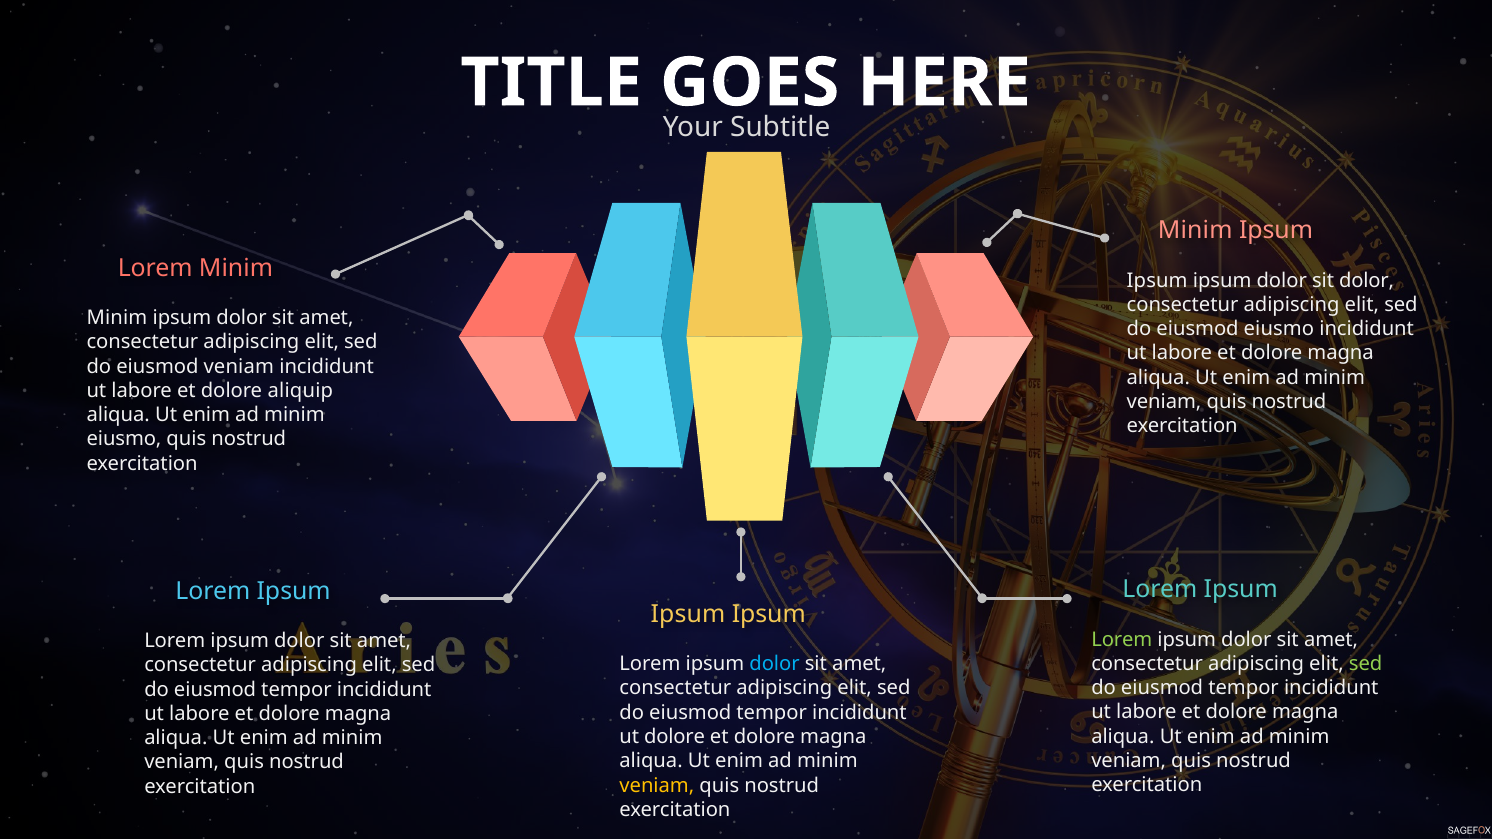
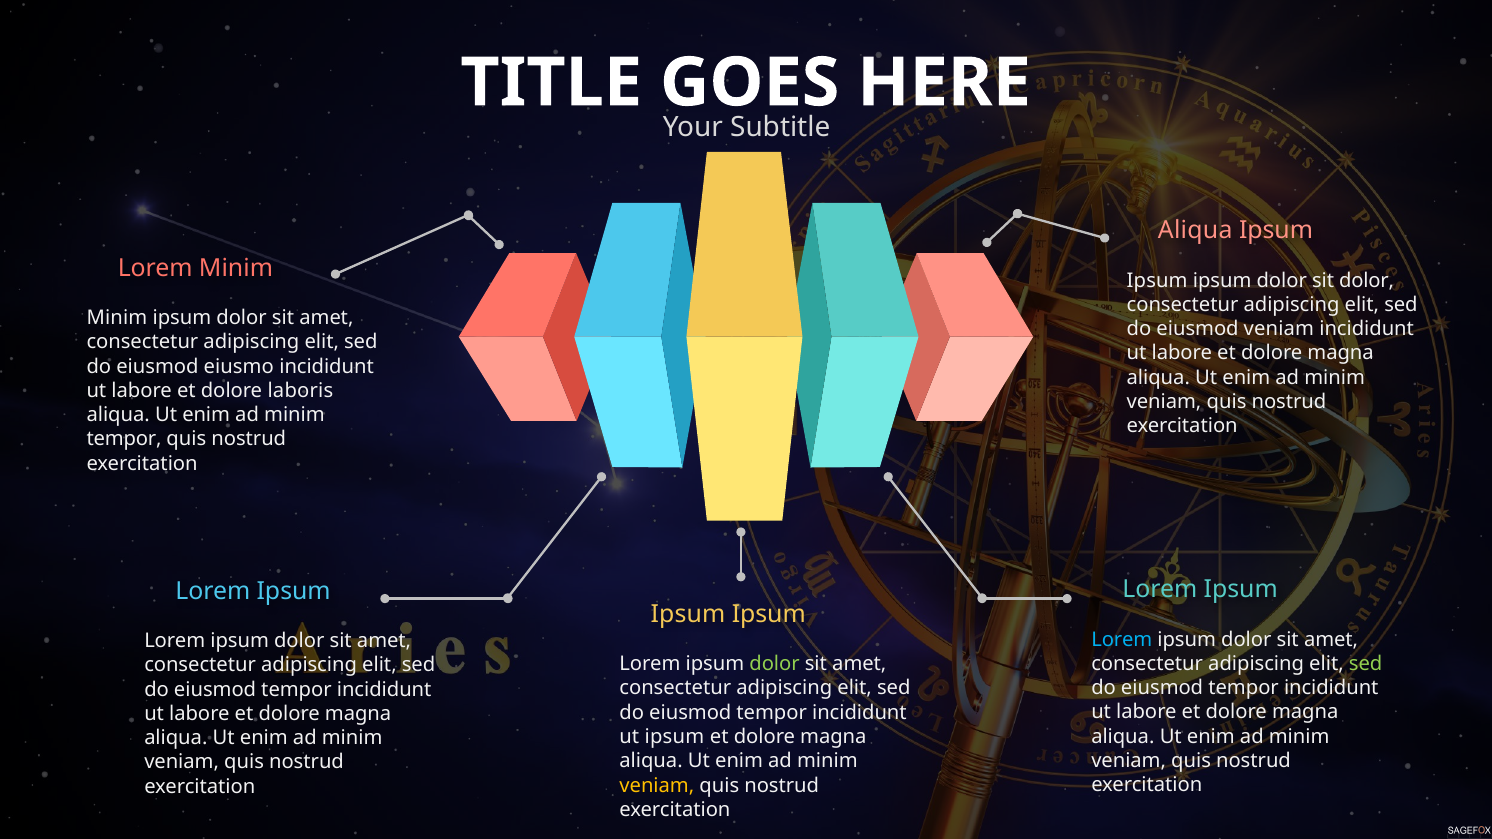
Minim at (1195, 231): Minim -> Aliqua
eiusmod eiusmo: eiusmo -> veniam
eiusmod veniam: veniam -> eiusmo
aliquip: aliquip -> laboris
eiusmo at (124, 439): eiusmo -> tempor
Lorem at (1122, 640) colour: light green -> light blue
dolor at (775, 664) colour: light blue -> light green
ut dolore: dolore -> ipsum
